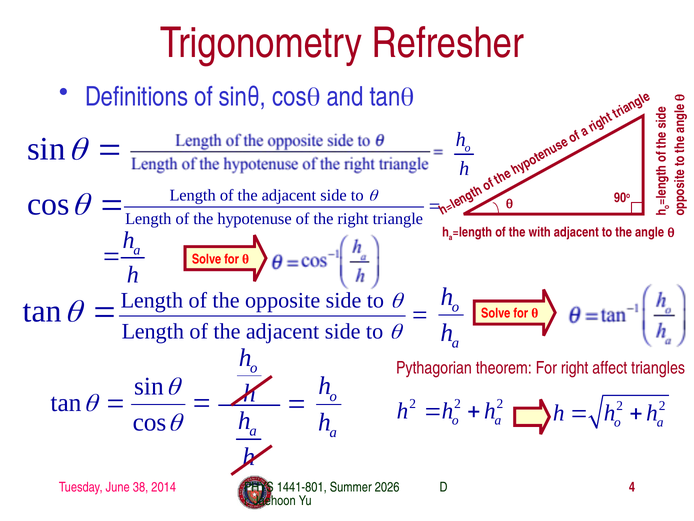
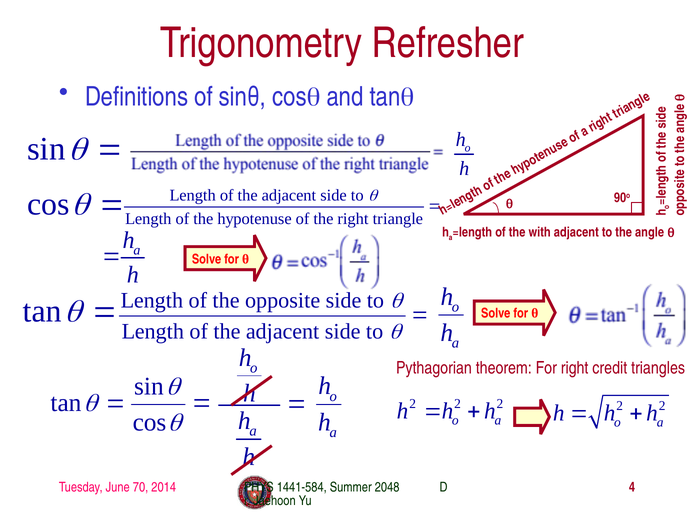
affect: affect -> credit
38: 38 -> 70
1441-801: 1441-801 -> 1441-584
2026: 2026 -> 2048
